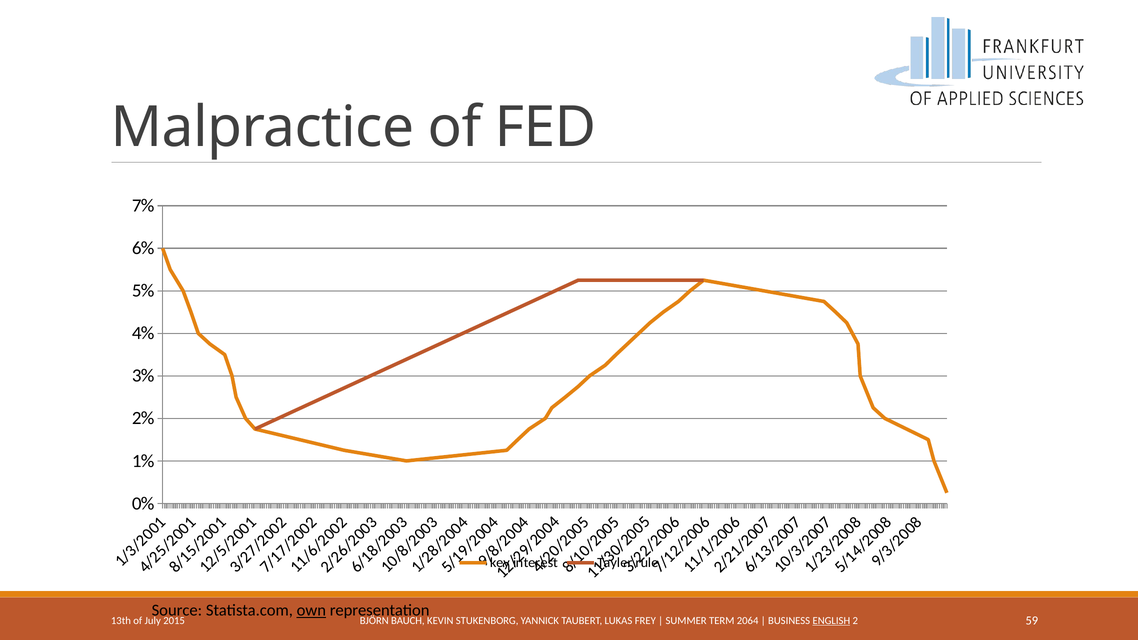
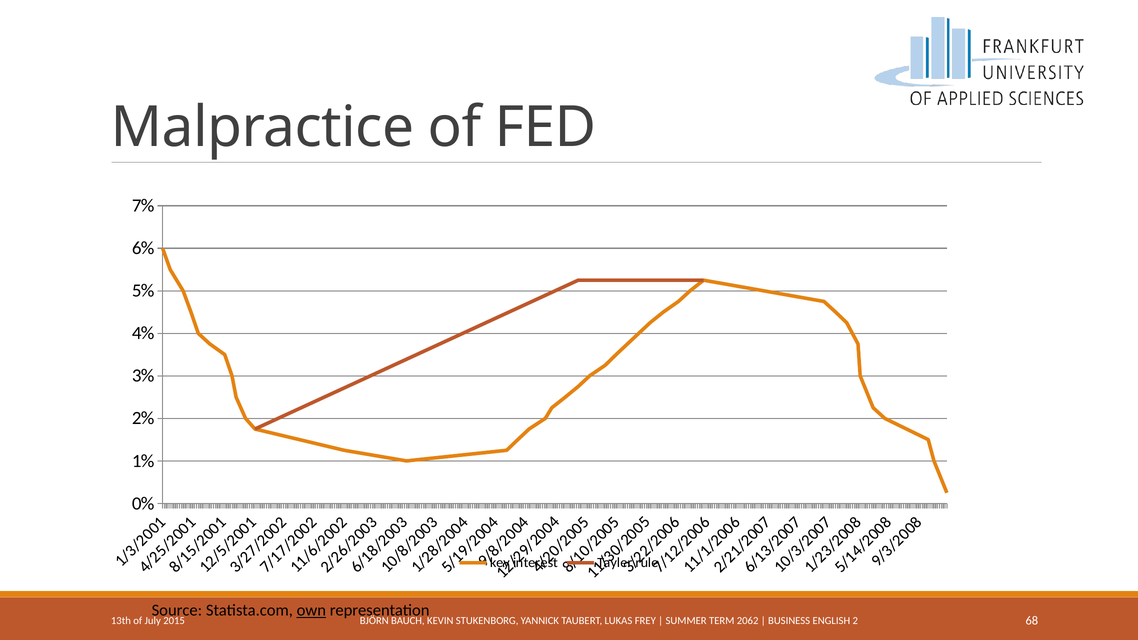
2064: 2064 -> 2062
ENGLISH underline: present -> none
59: 59 -> 68
